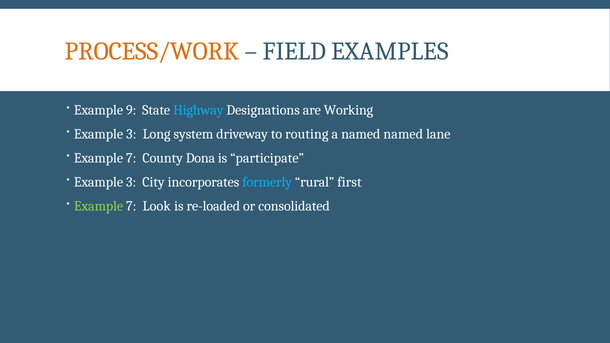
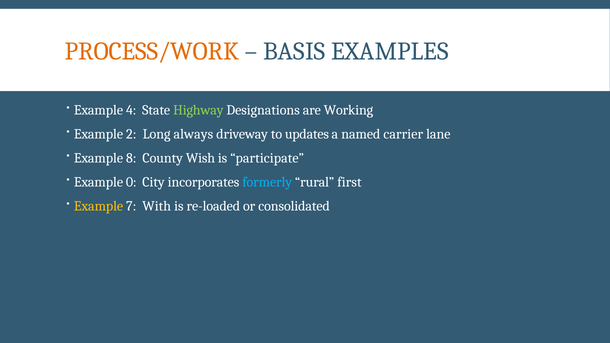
FIELD: FIELD -> BASIS
9: 9 -> 4
Highway colour: light blue -> light green
3 at (131, 134): 3 -> 2
system: system -> always
routing: routing -> updates
named named: named -> carrier
7 at (131, 158): 7 -> 8
Dona: Dona -> Wish
3 at (131, 182): 3 -> 0
Example at (99, 206) colour: light green -> yellow
Look: Look -> With
